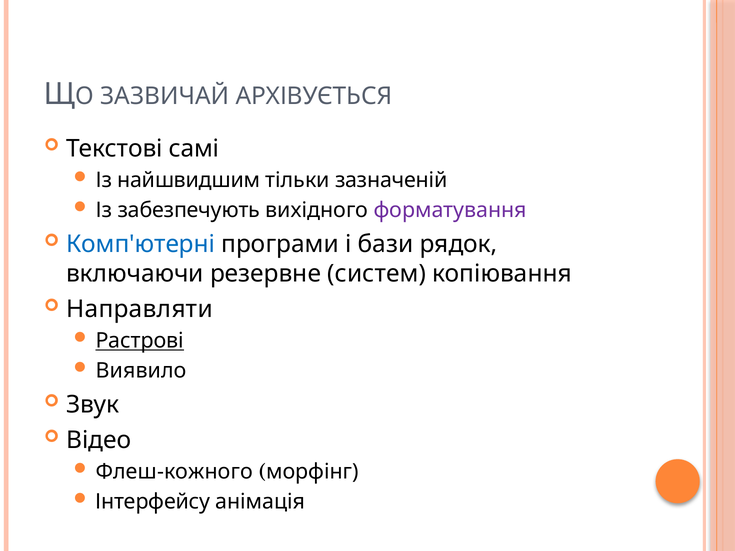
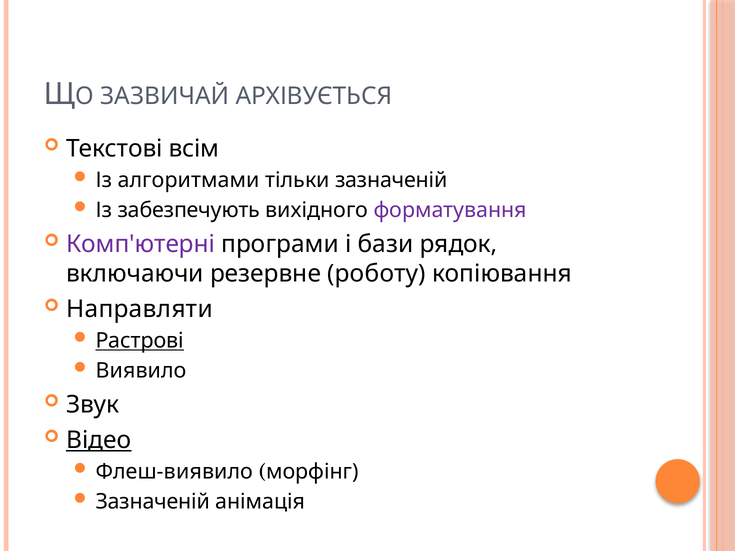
самі: самі -> всім
найшвидшим: найшвидшим -> алгоритмами
Комп'ютерні colour: blue -> purple
систем: систем -> роботу
Відео underline: none -> present
Флеш-кожного: Флеш-кожного -> Флеш-виявило
Інтерфейсу at (153, 502): Інтерфейсу -> Зазначеній
